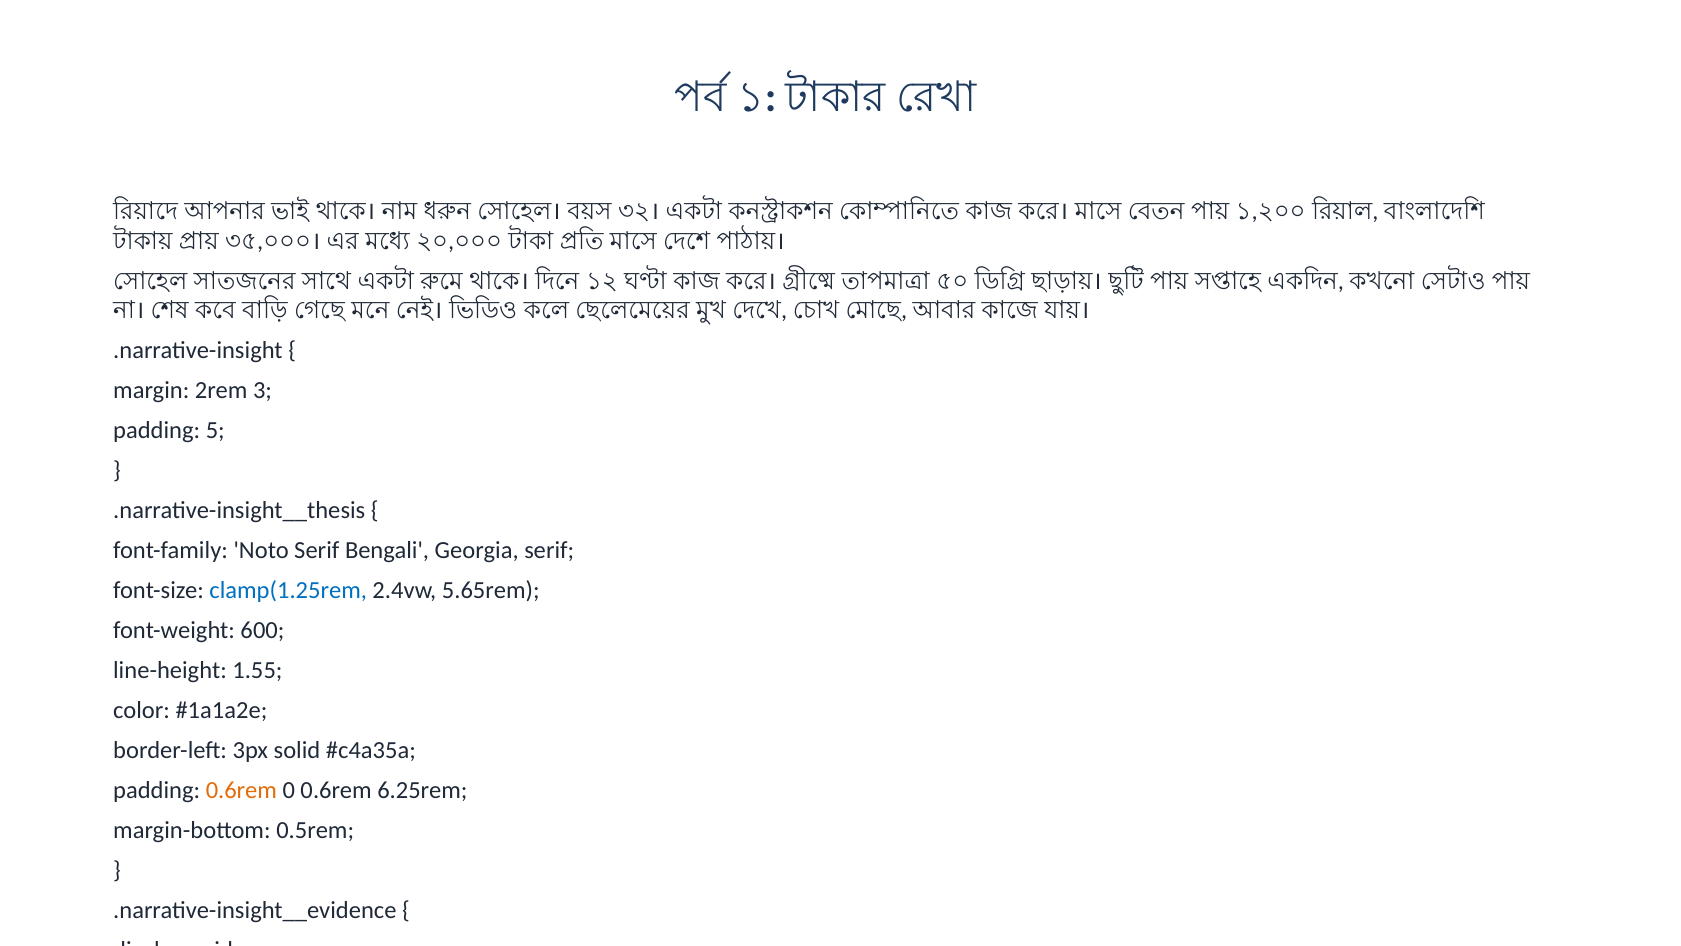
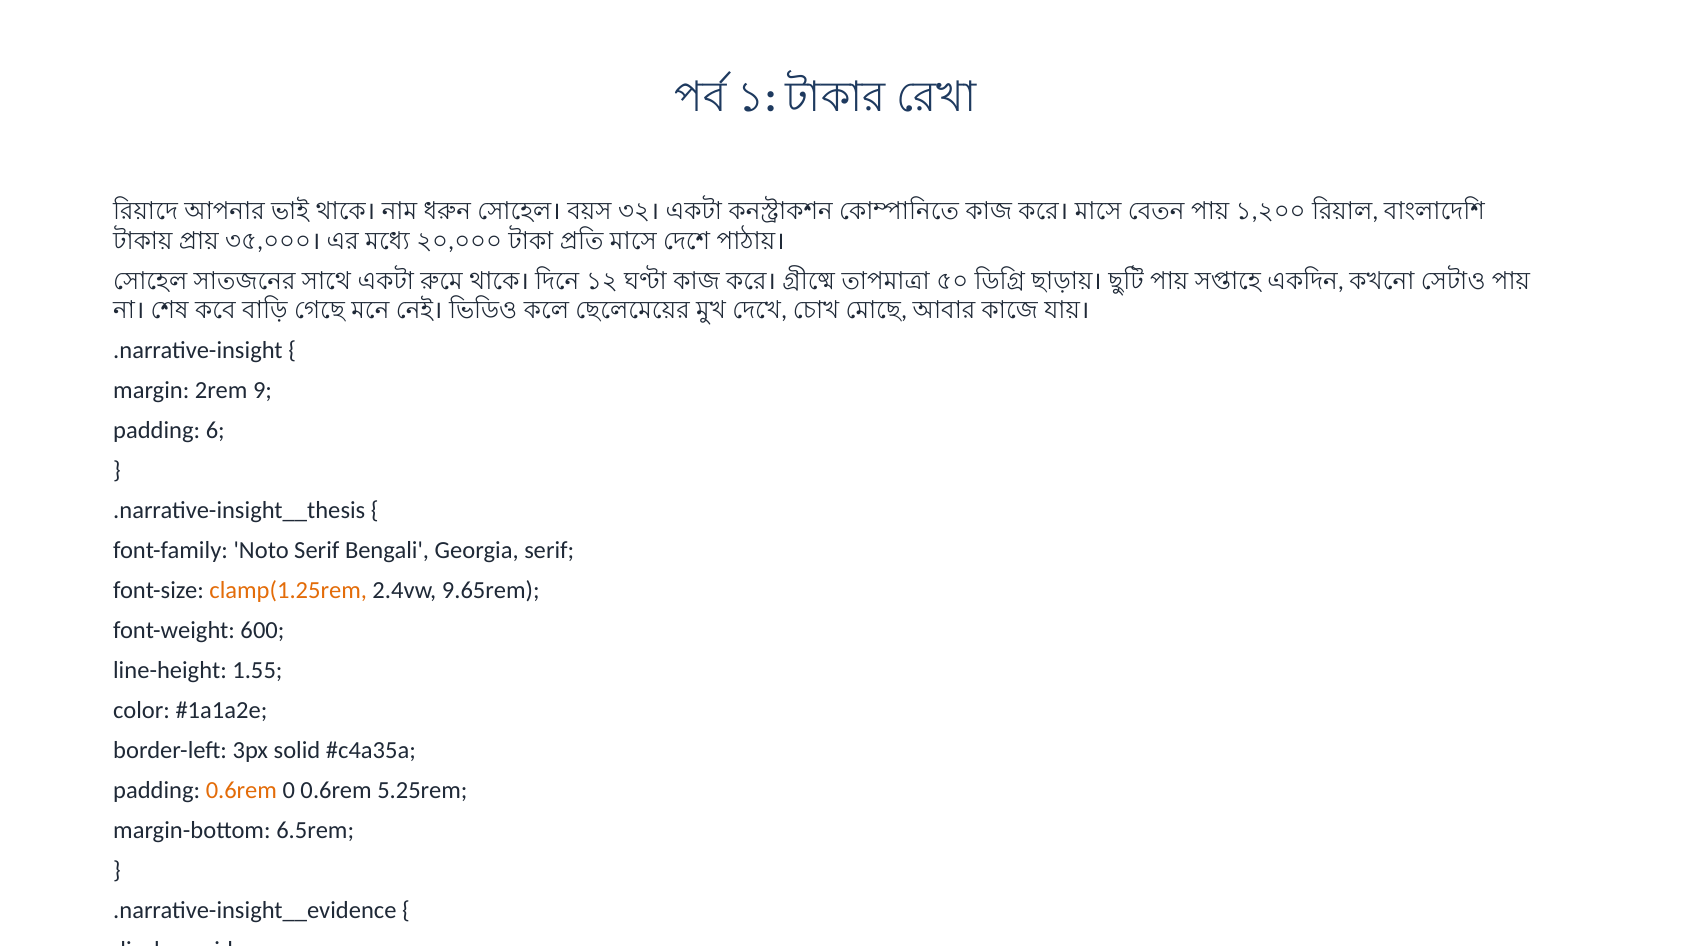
3: 3 -> 9
5: 5 -> 6
clamp(1.25rem colour: blue -> orange
5.65rem: 5.65rem -> 9.65rem
6.25rem: 6.25rem -> 5.25rem
0.5rem: 0.5rem -> 6.5rem
